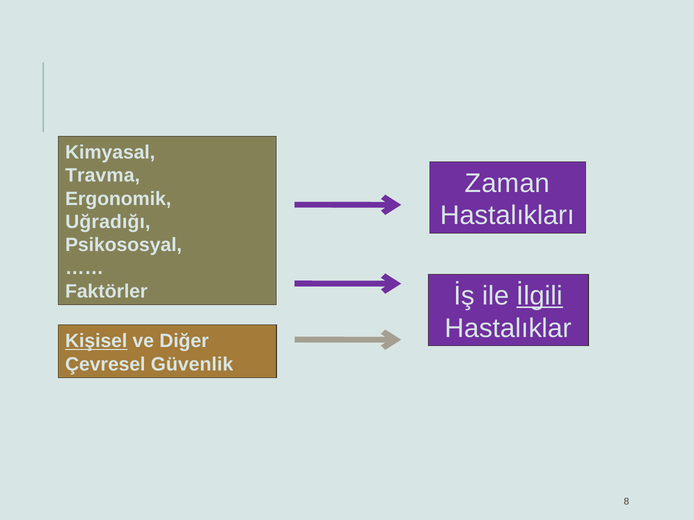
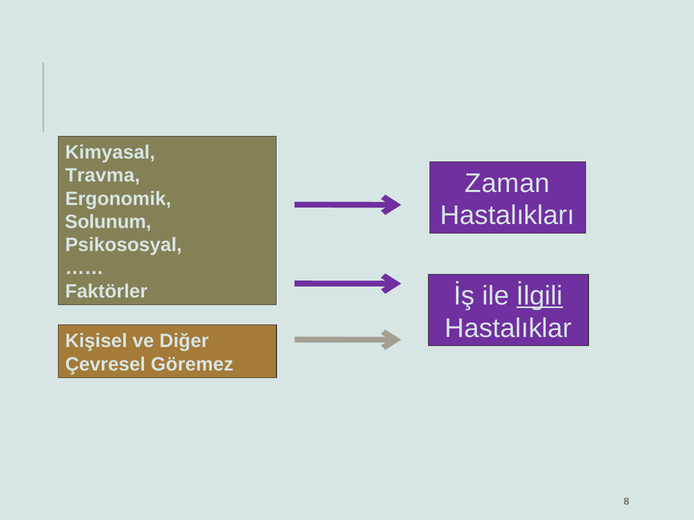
Uğradığı: Uğradığı -> Solunum
Kişisel underline: present -> none
Güvenlik: Güvenlik -> Göremez
